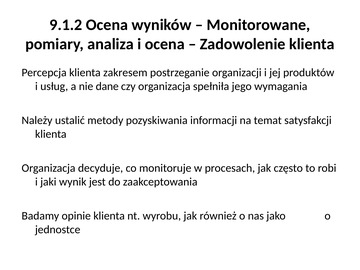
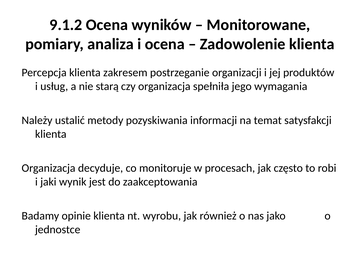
dane: dane -> starą
